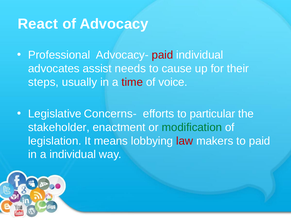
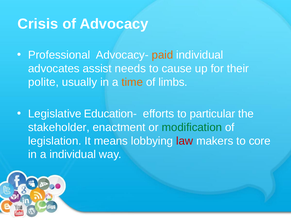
React: React -> Crisis
paid at (162, 55) colour: red -> orange
steps: steps -> polite
time colour: red -> orange
voice: voice -> limbs
Concerns-: Concerns- -> Education-
to paid: paid -> core
